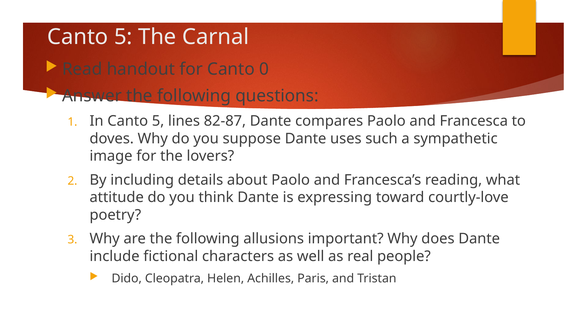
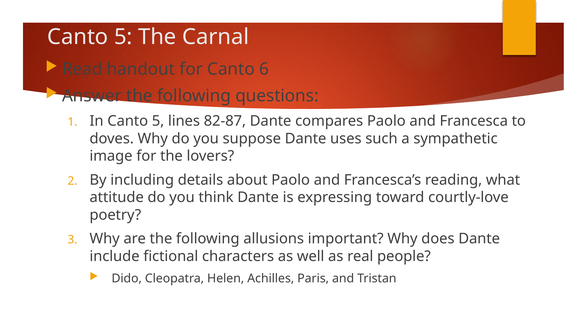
0: 0 -> 6
